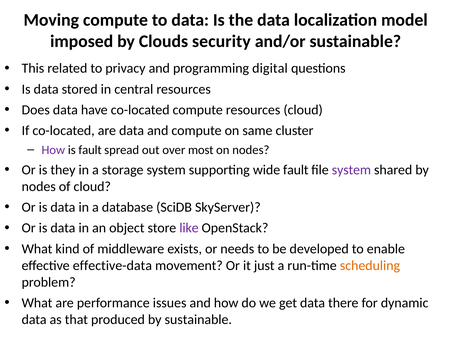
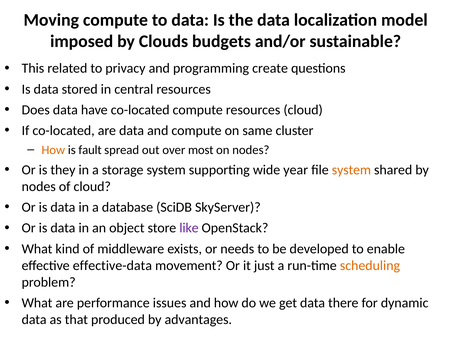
security: security -> budgets
digital: digital -> create
How at (53, 150) colour: purple -> orange
wide fault: fault -> year
system at (351, 170) colour: purple -> orange
by sustainable: sustainable -> advantages
